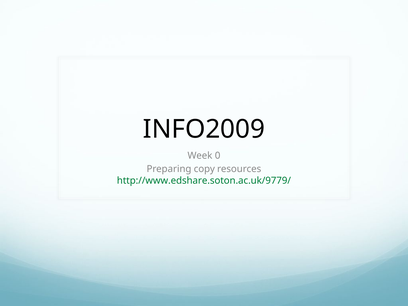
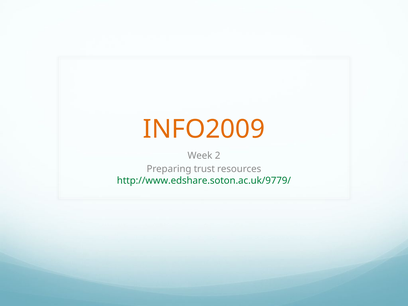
INFO2009 colour: black -> orange
0: 0 -> 2
copy: copy -> trust
